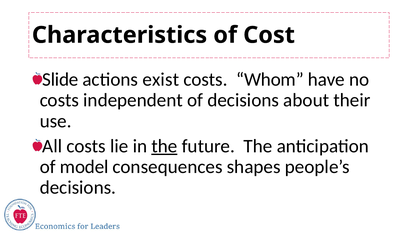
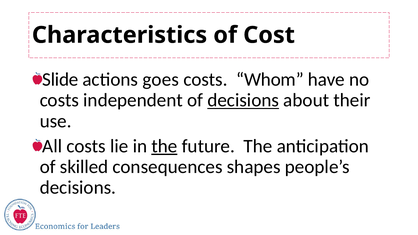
exist: exist -> goes
decisions at (243, 100) underline: none -> present
model: model -> skilled
